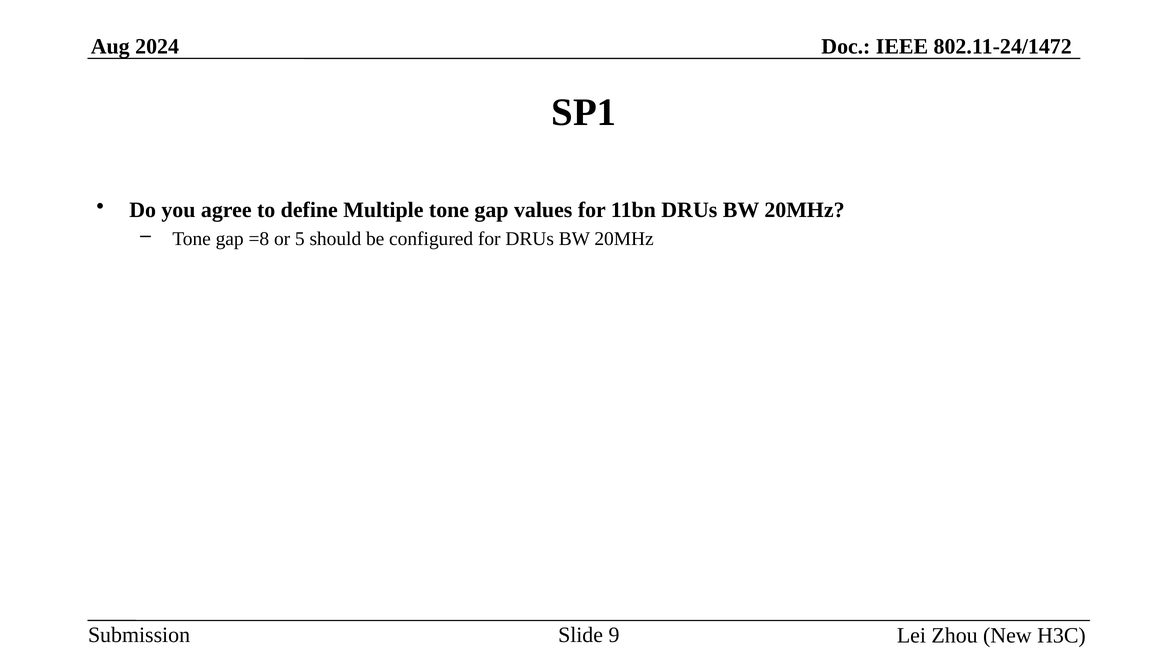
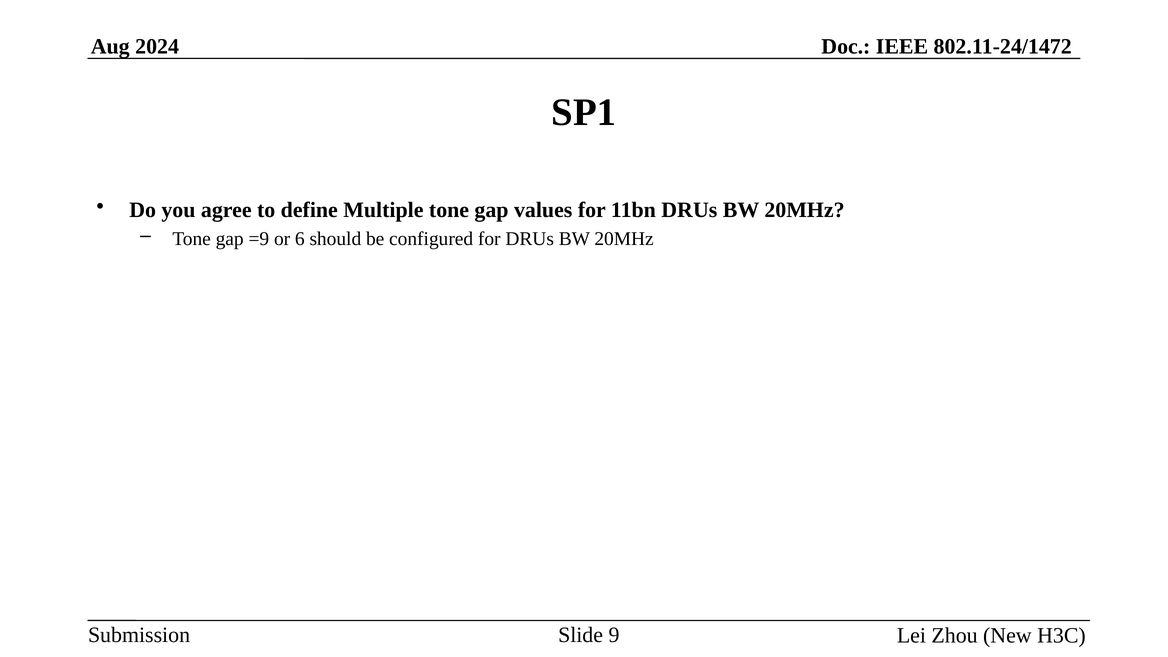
=8: =8 -> =9
5: 5 -> 6
